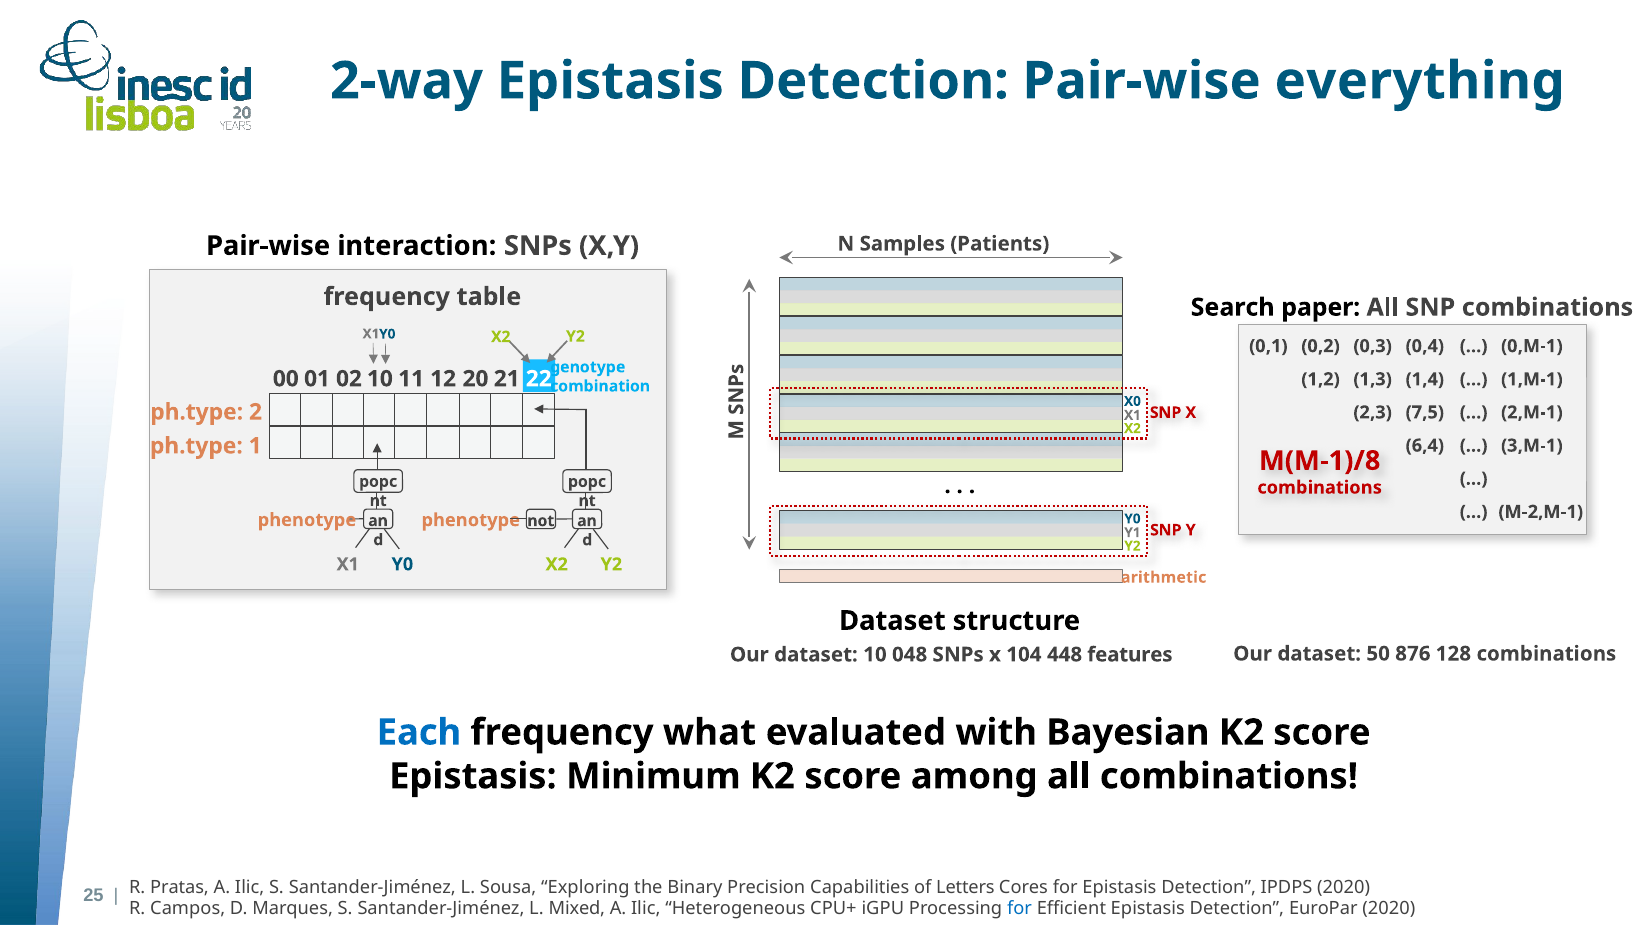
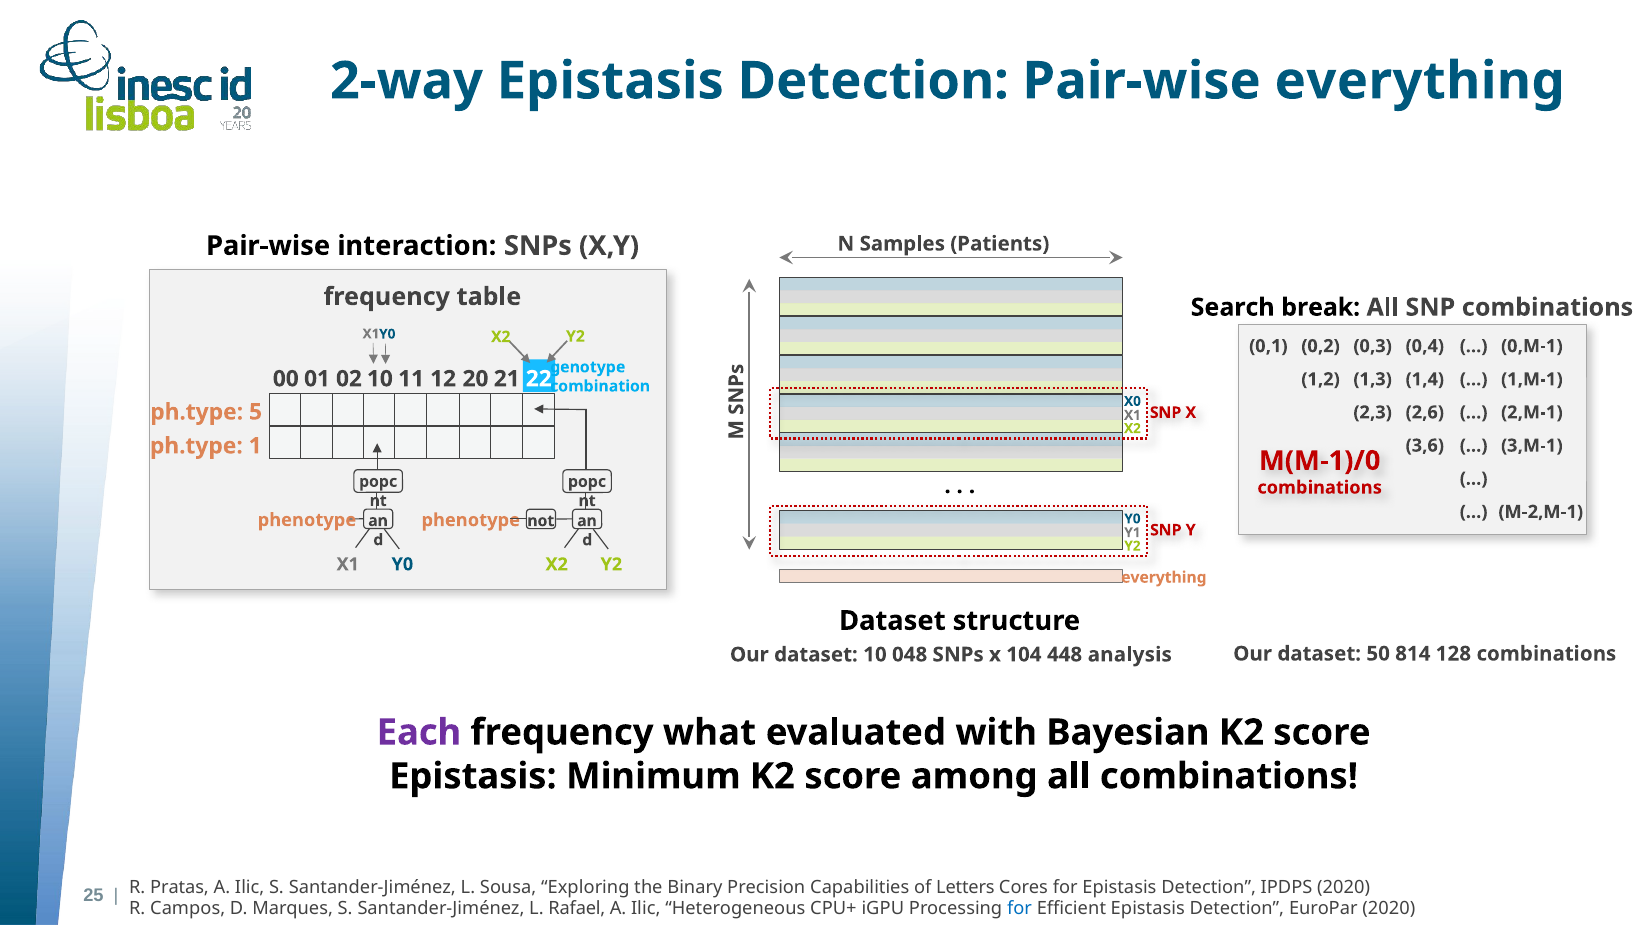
paper: paper -> break
2: 2 -> 5
7,5: 7,5 -> 2,6
6,4: 6,4 -> 3,6
M(M-1)/8: M(M-1)/8 -> M(M-1)/0
arithmetic at (1164, 577): arithmetic -> everything
876: 876 -> 814
features: features -> analysis
Each colour: blue -> purple
Mixed: Mixed -> Rafael
